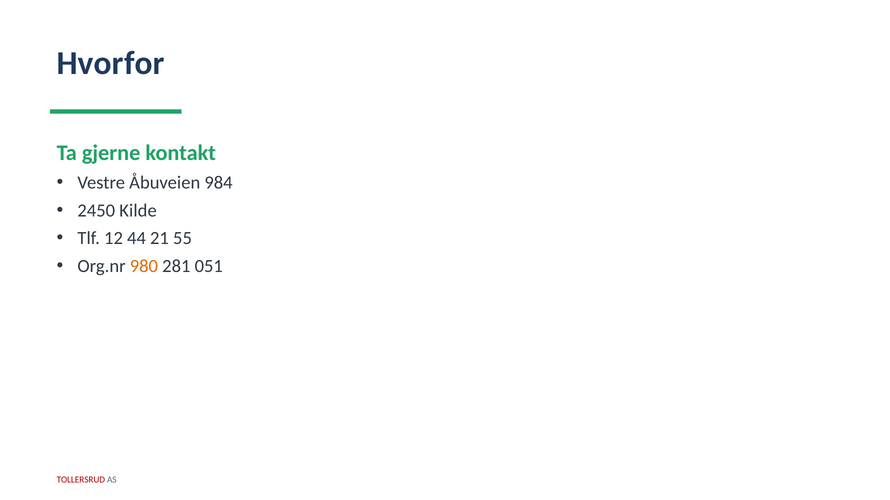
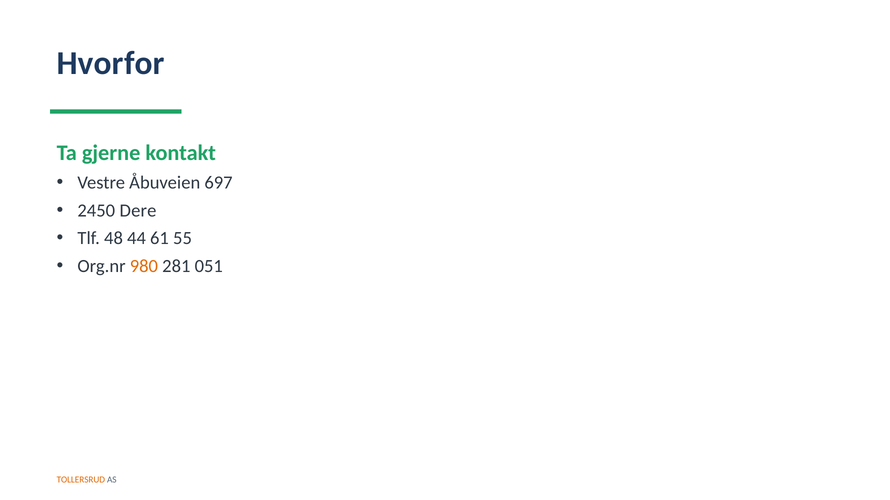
984: 984 -> 697
Kilde: Kilde -> Dere
12: 12 -> 48
21: 21 -> 61
TOLLERSRUD colour: red -> orange
